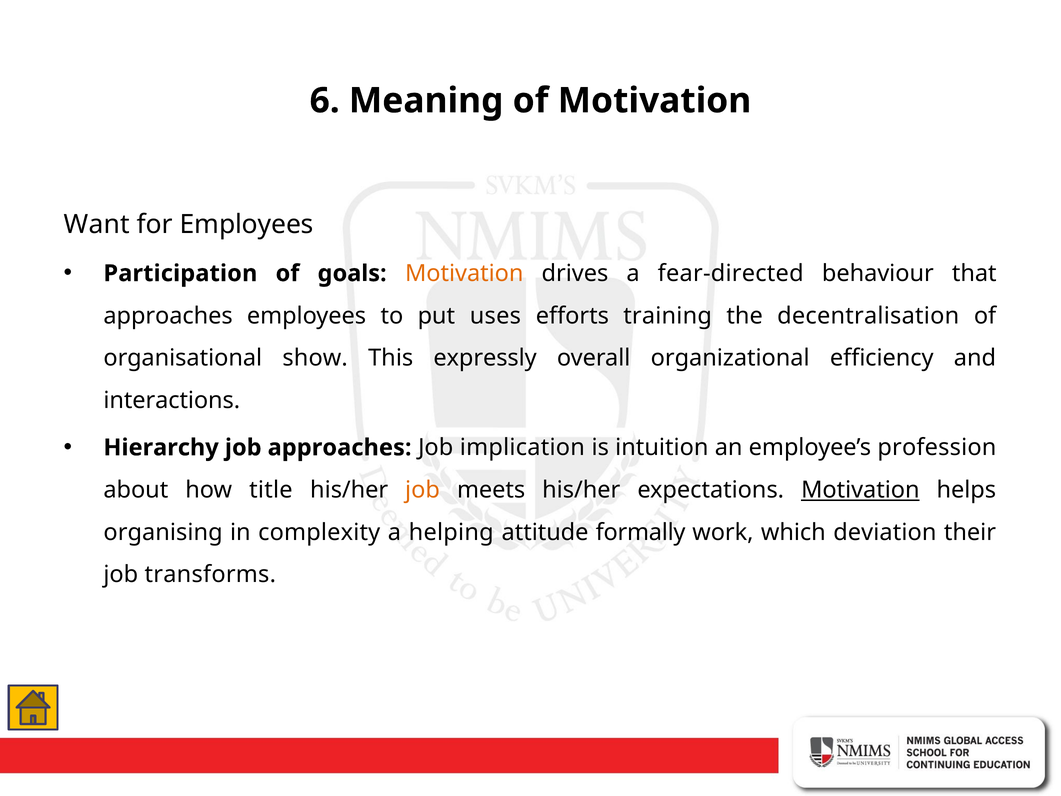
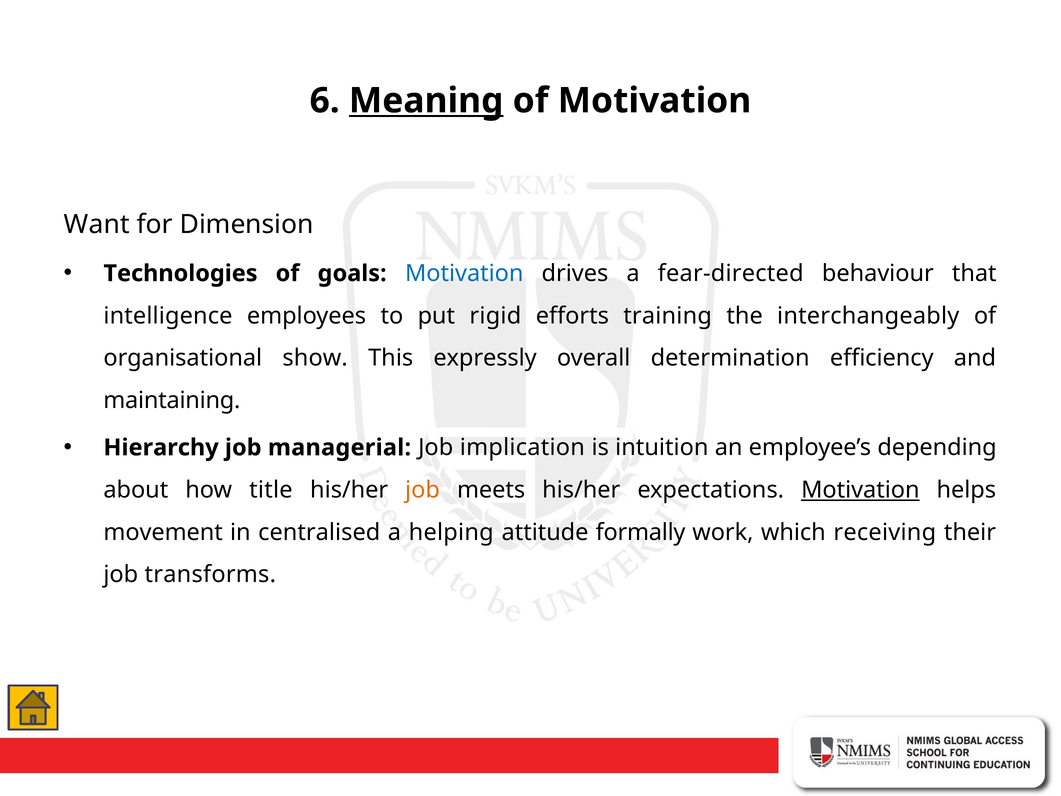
Meaning underline: none -> present
for Employees: Employees -> Dimension
Participation: Participation -> Technologies
Motivation at (464, 273) colour: orange -> blue
approaches at (168, 316): approaches -> intelligence
uses: uses -> rigid
decentralisation: decentralisation -> interchangeably
organizational: organizational -> determination
interactions: interactions -> maintaining
job approaches: approaches -> managerial
profession: profession -> depending
organising: organising -> movement
complexity: complexity -> centralised
deviation: deviation -> receiving
